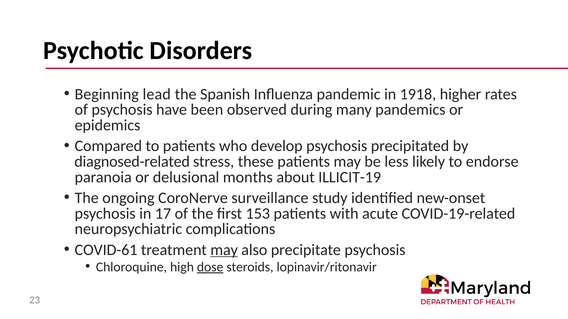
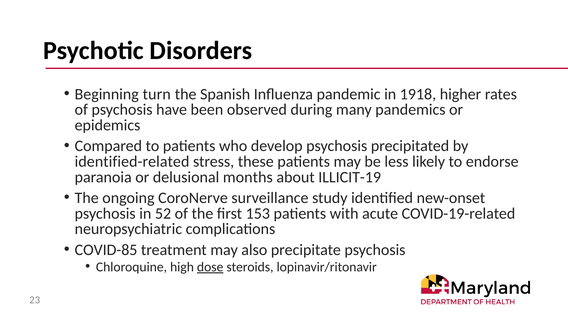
lead: lead -> turn
diagnosed-related: diagnosed-related -> identified-related
17: 17 -> 52
COVID-61: COVID-61 -> COVID-85
may at (224, 250) underline: present -> none
